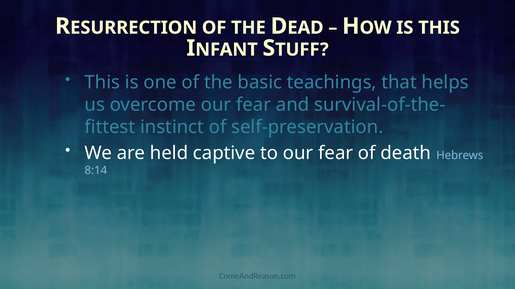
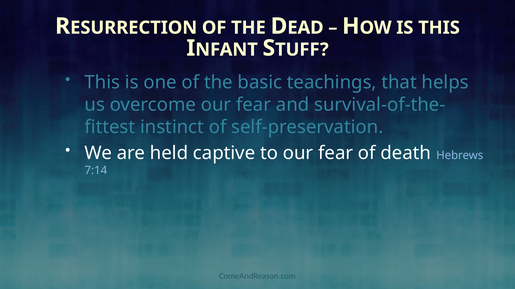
8:14: 8:14 -> 7:14
